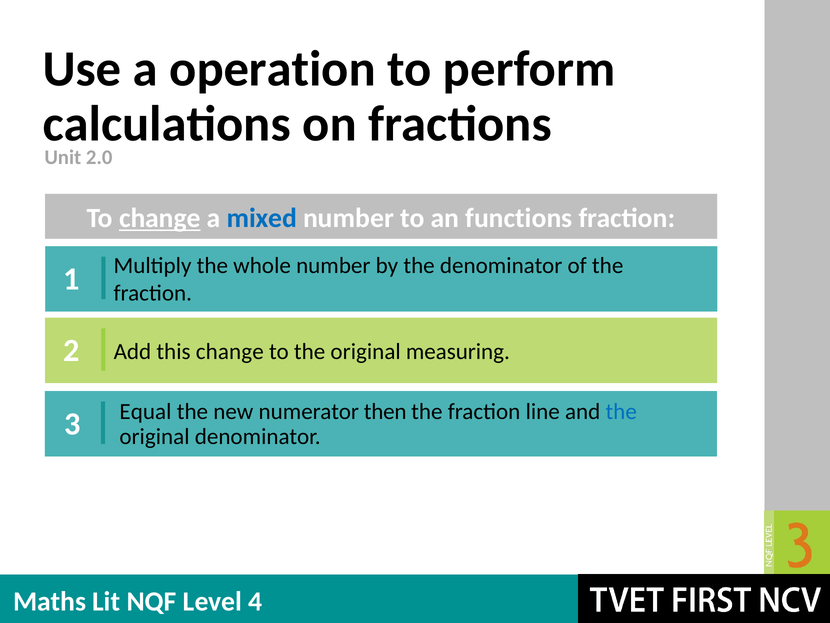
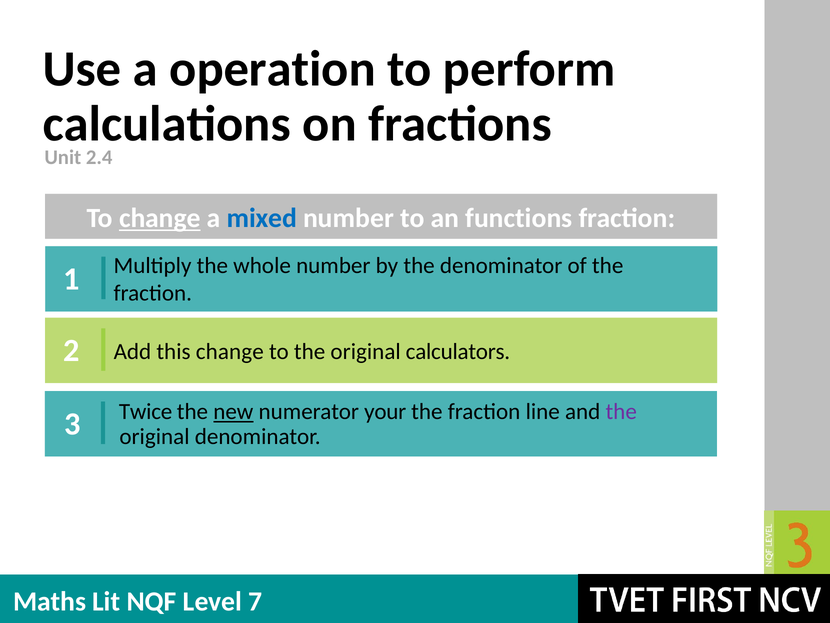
2.0: 2.0 -> 2.4
measuring: measuring -> calculators
Equal: Equal -> Twice
new underline: none -> present
then: then -> your
the at (621, 412) colour: blue -> purple
4: 4 -> 7
